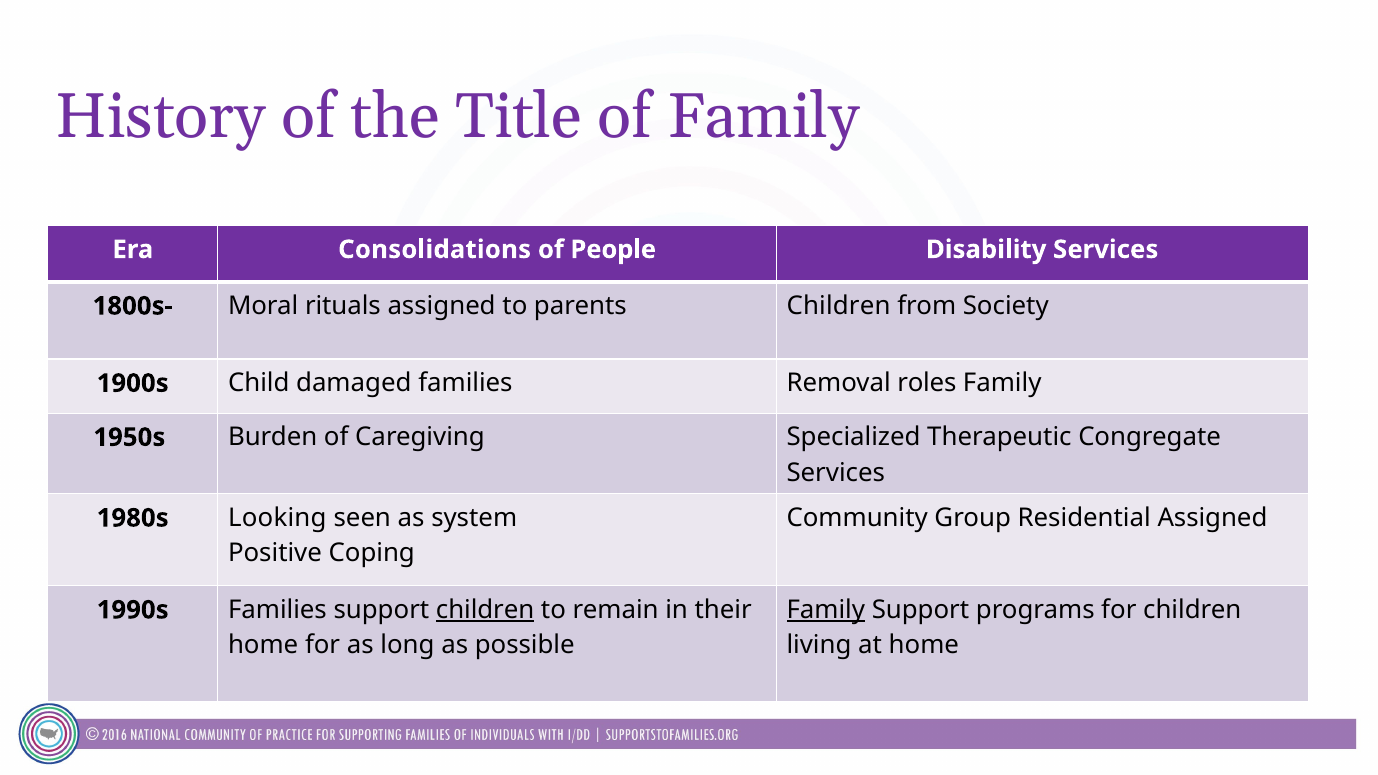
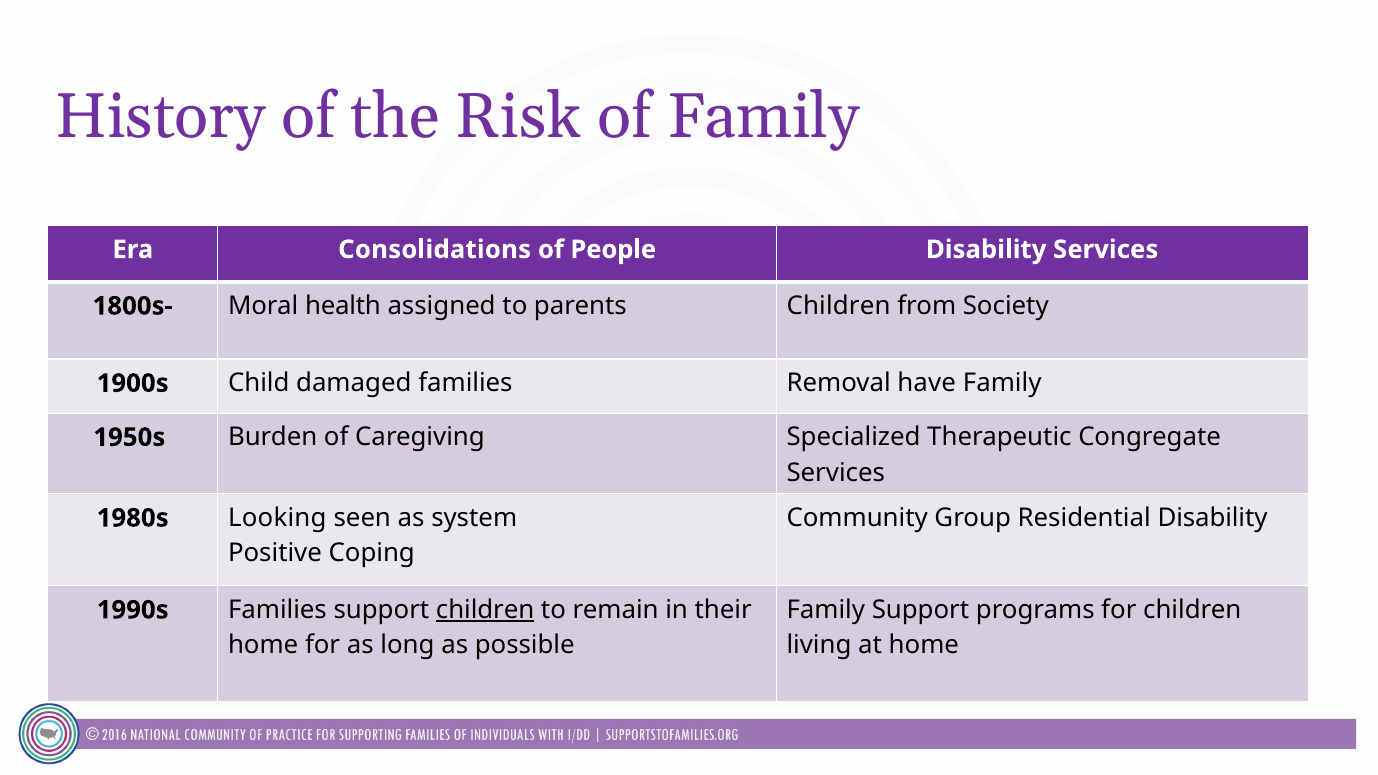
Title: Title -> Risk
rituals: rituals -> health
roles: roles -> have
Residential Assigned: Assigned -> Disability
Family at (826, 610) underline: present -> none
